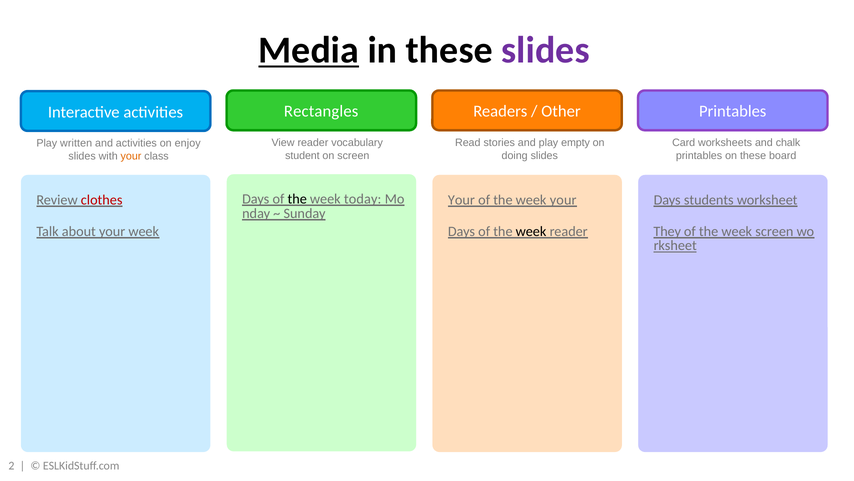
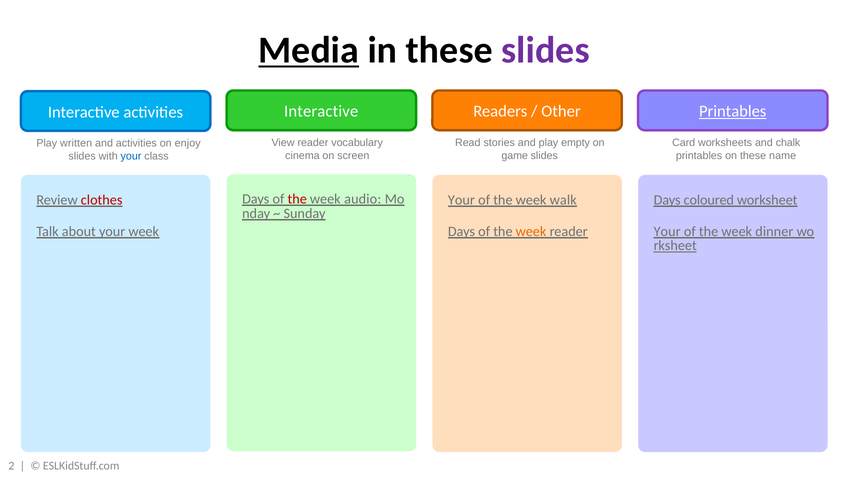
Printables at (733, 111) underline: none -> present
activities Rectangles: Rectangles -> Interactive
student: student -> cinema
doing: doing -> game
board: board -> name
your at (131, 156) colour: orange -> blue
the at (297, 199) colour: black -> red
today: today -> audio
week your: your -> walk
students: students -> coloured
week at (531, 231) colour: black -> orange
They at (667, 231): They -> Your
week screen: screen -> dinner
